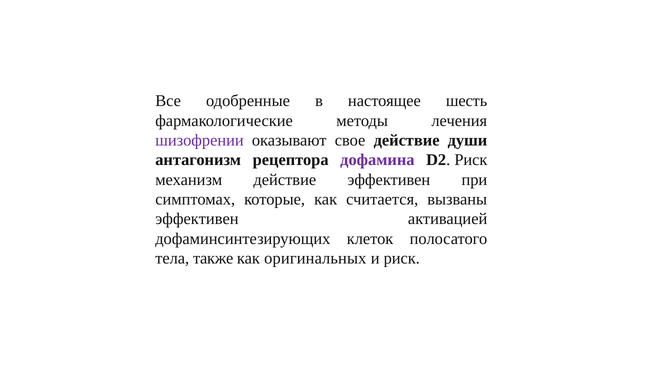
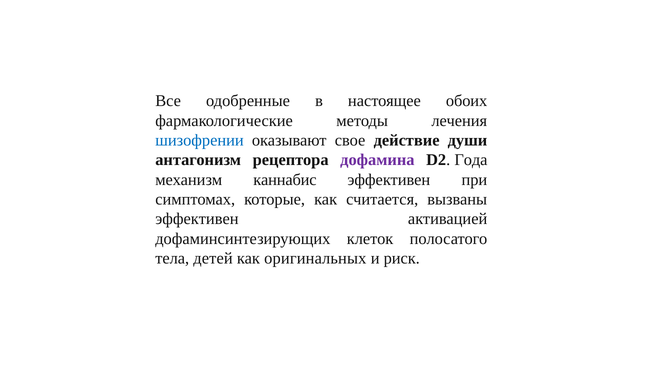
шесть: шесть -> обоих
шизофрении colour: purple -> blue
D2 Риск: Риск -> Года
механизм действие: действие -> каннабис
также: также -> детей
